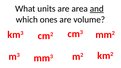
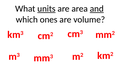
units underline: none -> present
